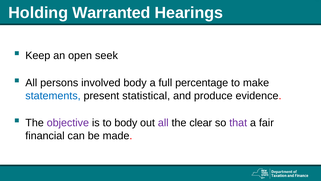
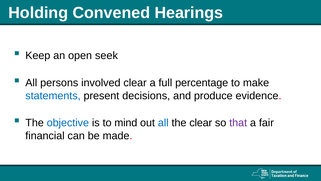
Warranted: Warranted -> Convened
involved body: body -> clear
statistical: statistical -> decisions
objective colour: purple -> blue
to body: body -> mind
all at (163, 123) colour: purple -> blue
